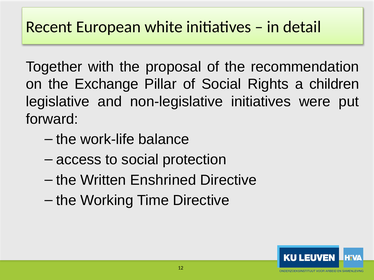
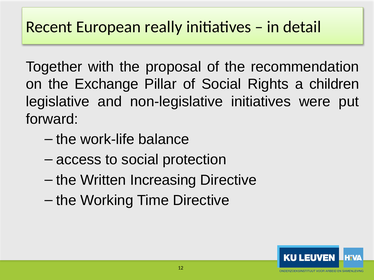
white: white -> really
Enshrined: Enshrined -> Increasing
